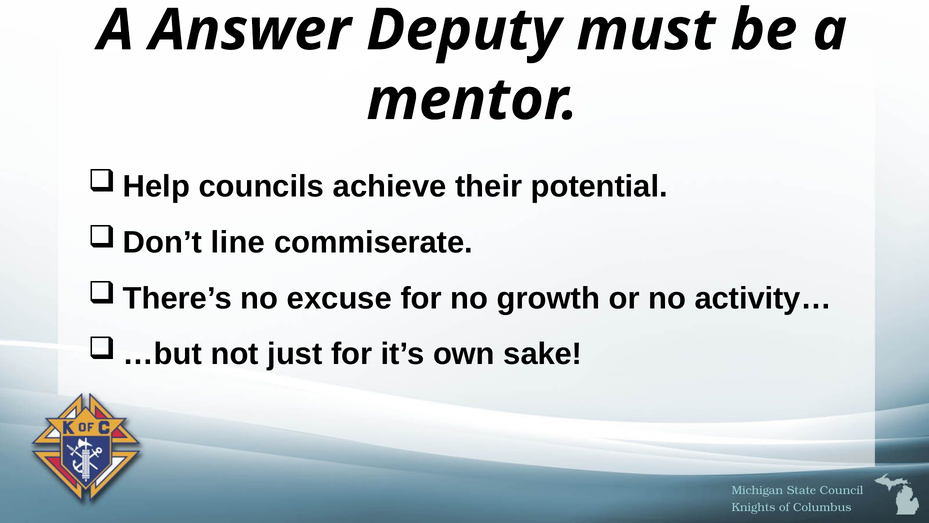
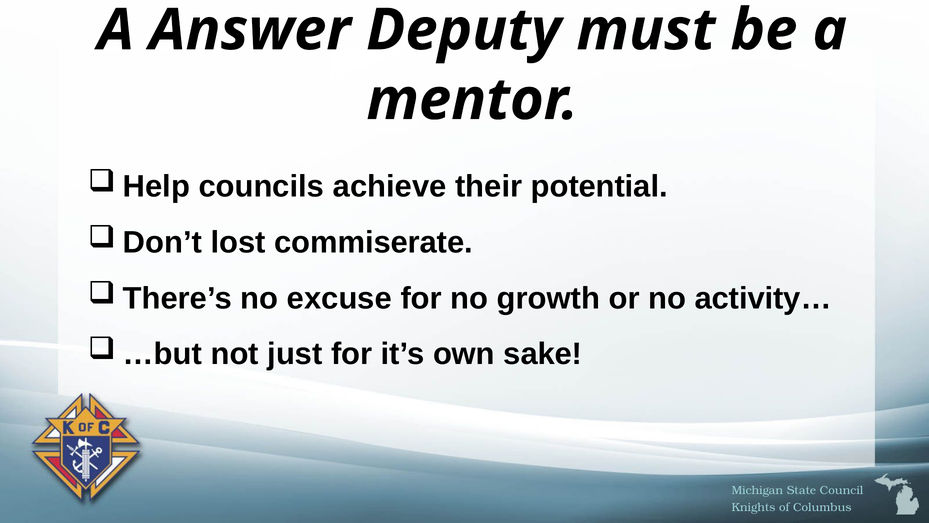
line: line -> lost
